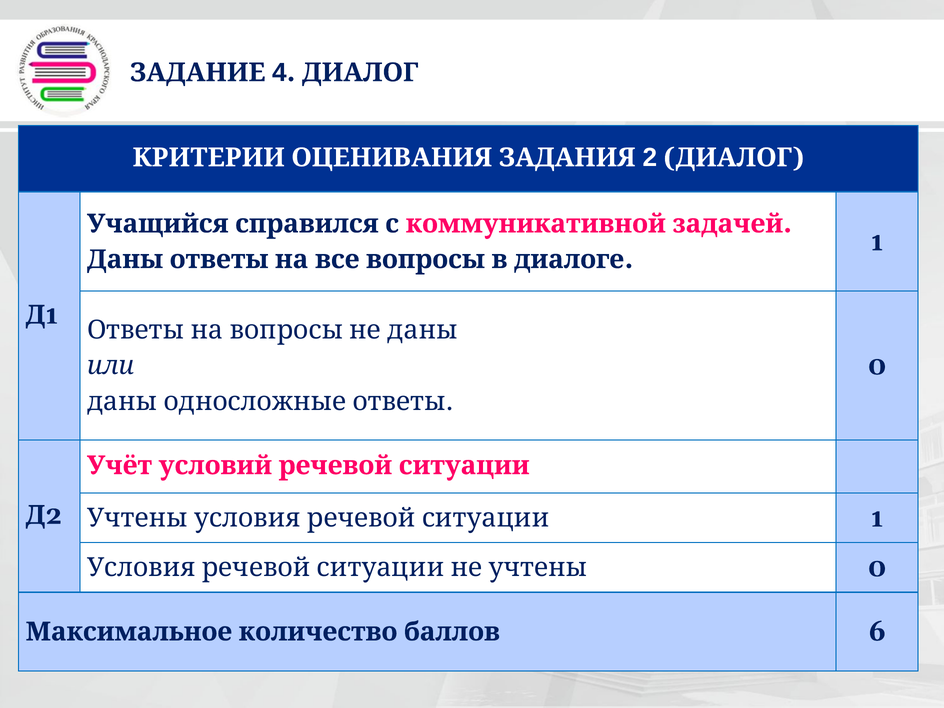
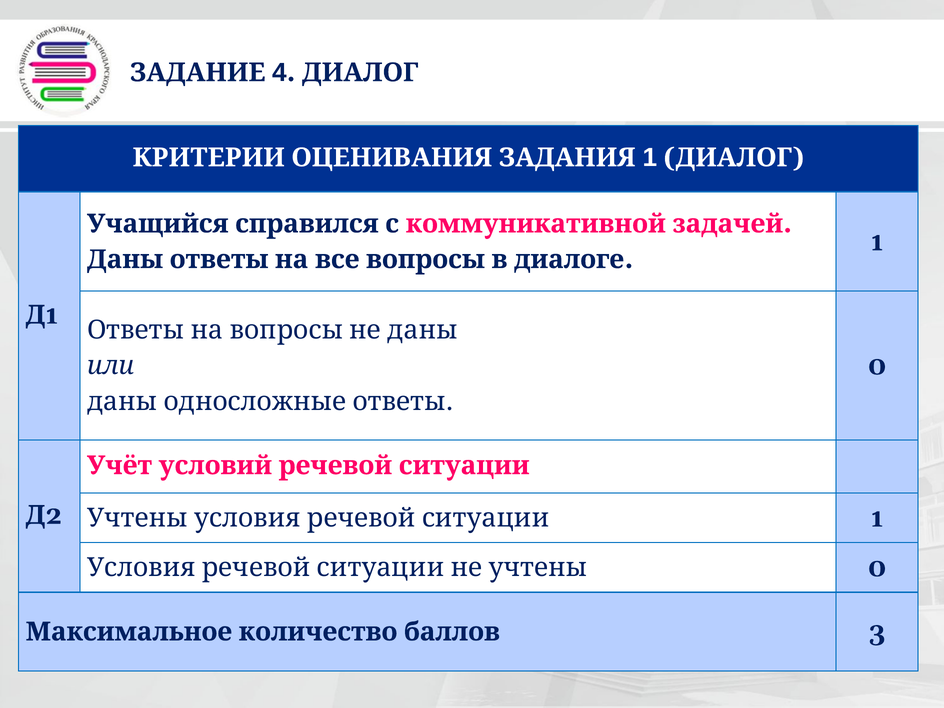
ЗАДАНИЯ 2: 2 -> 1
6: 6 -> 3
